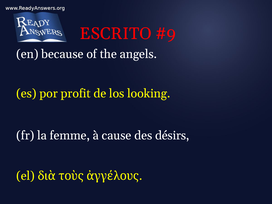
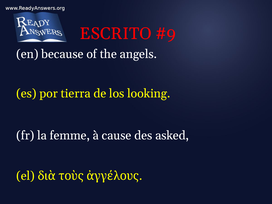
profit: profit -> tierra
désirs: désirs -> asked
